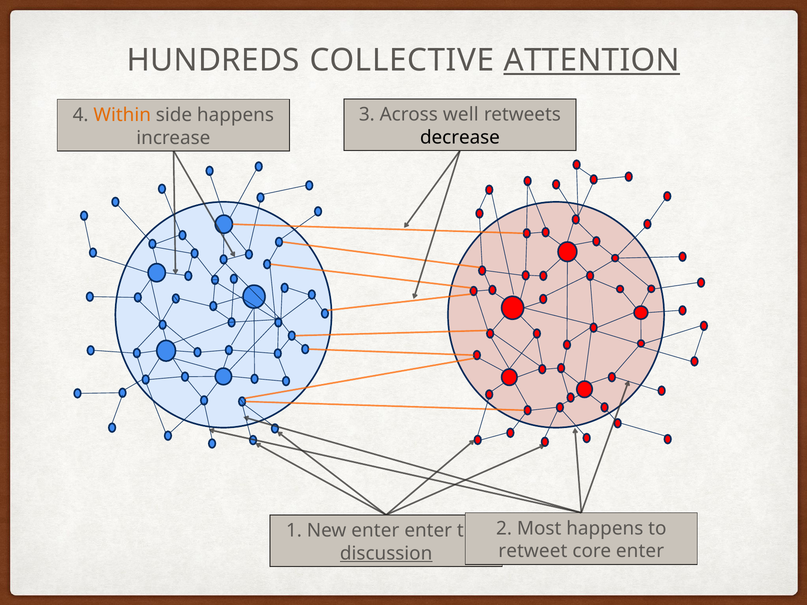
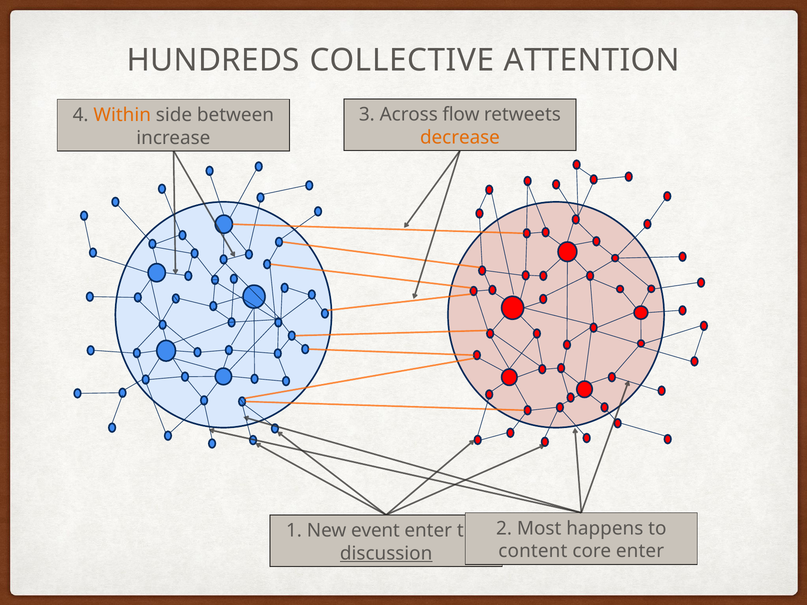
ATTENTION underline: present -> none
well: well -> flow
side happens: happens -> between
decrease colour: black -> orange
New enter: enter -> event
retweet: retweet -> content
